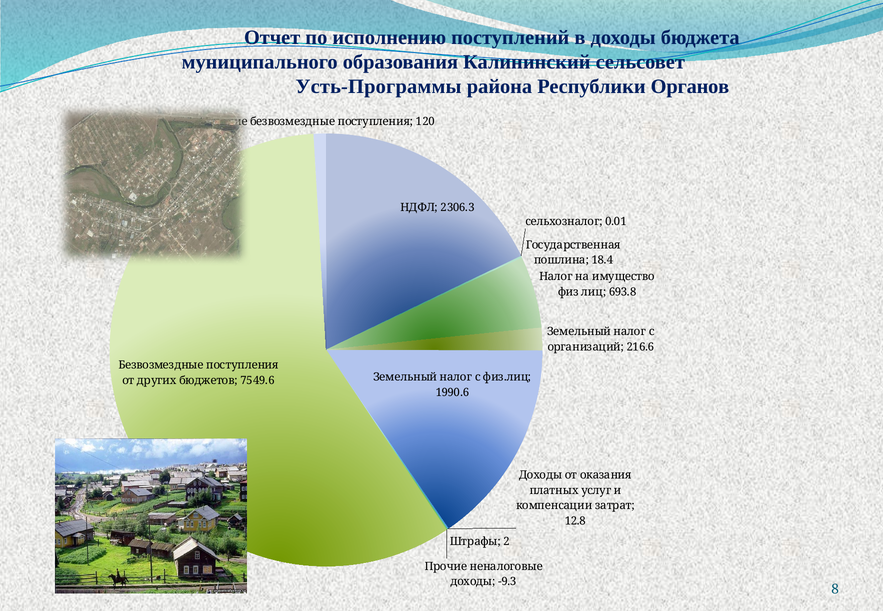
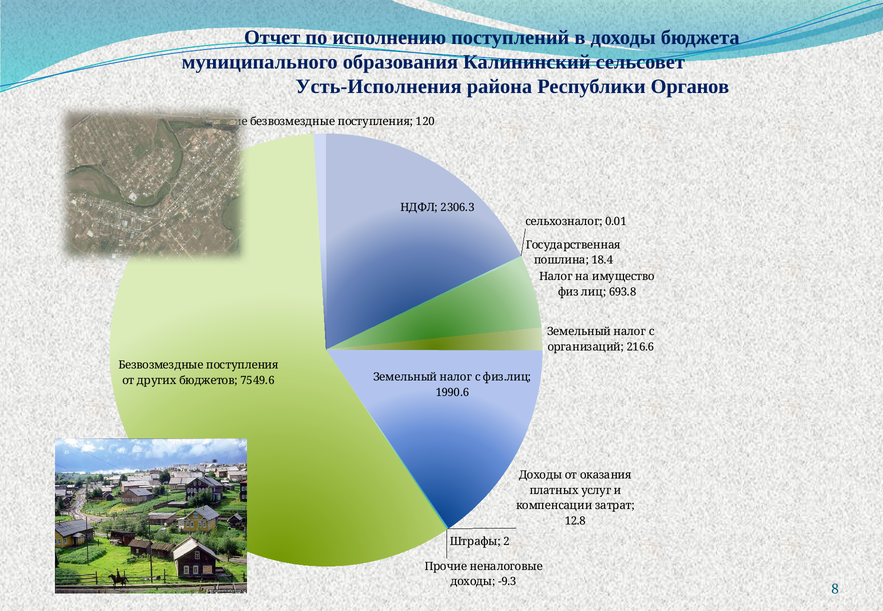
Усть-Программы: Усть-Программы -> Усть-Исполнения
